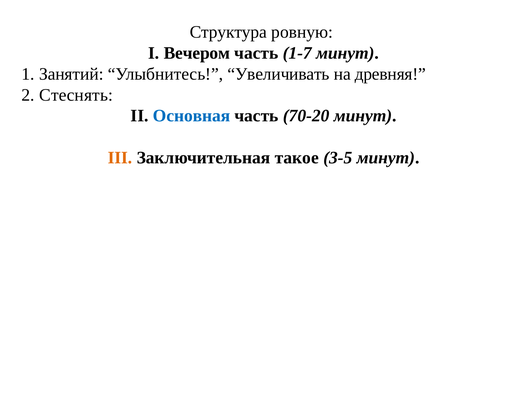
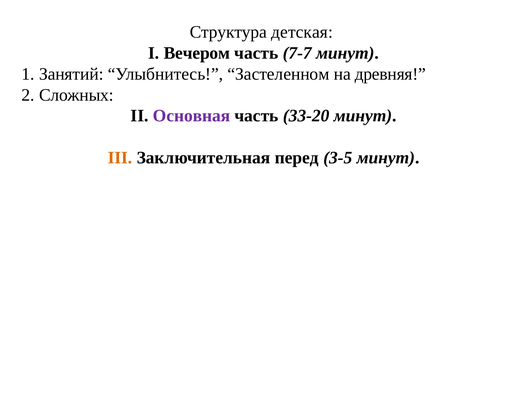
ровную: ровную -> детская
1-7: 1-7 -> 7-7
Увеличивать: Увеличивать -> Застеленном
Стеснять: Стеснять -> Сложных
Основная colour: blue -> purple
70-20: 70-20 -> 33-20
такое: такое -> перед
